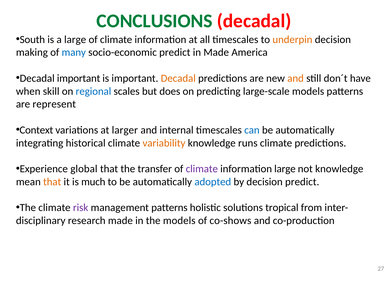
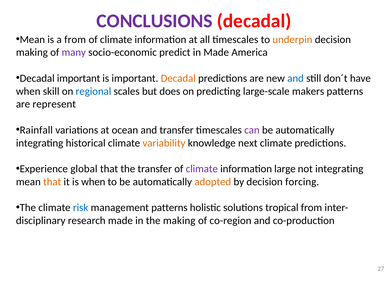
CONCLUSIONS colour: green -> purple
South at (32, 39): South -> Mean
a large: large -> from
many colour: blue -> purple
and at (296, 78) colour: orange -> blue
large-scale models: models -> makers
Context: Context -> Rainfall
larger: larger -> ocean
and internal: internal -> transfer
can colour: blue -> purple
runs: runs -> next
not knowledge: knowledge -> integrating
is much: much -> when
adopted colour: blue -> orange
decision predict: predict -> forcing
risk colour: purple -> blue
the models: models -> making
co-shows: co-shows -> co-region
